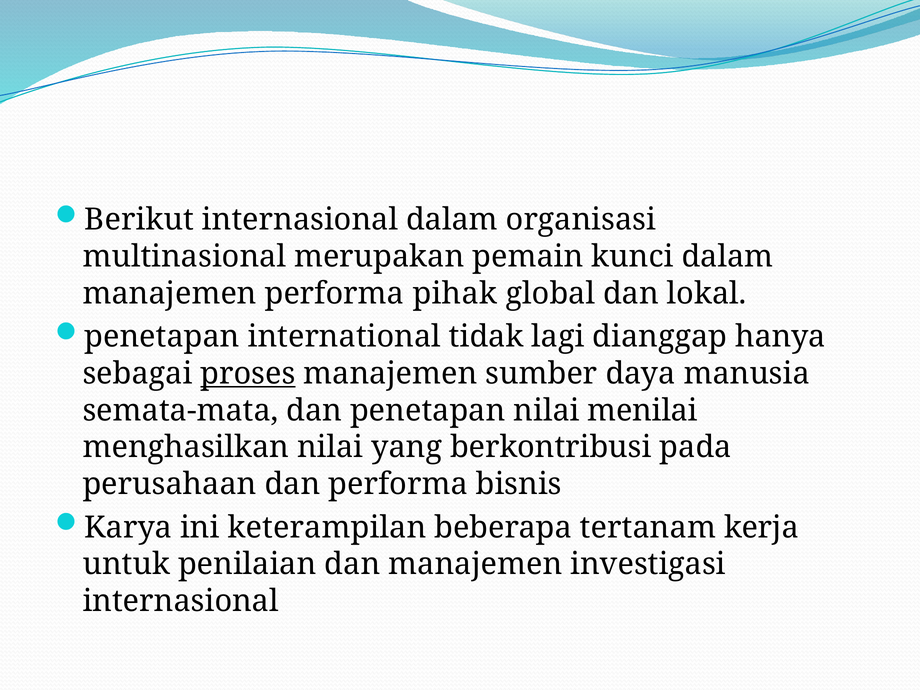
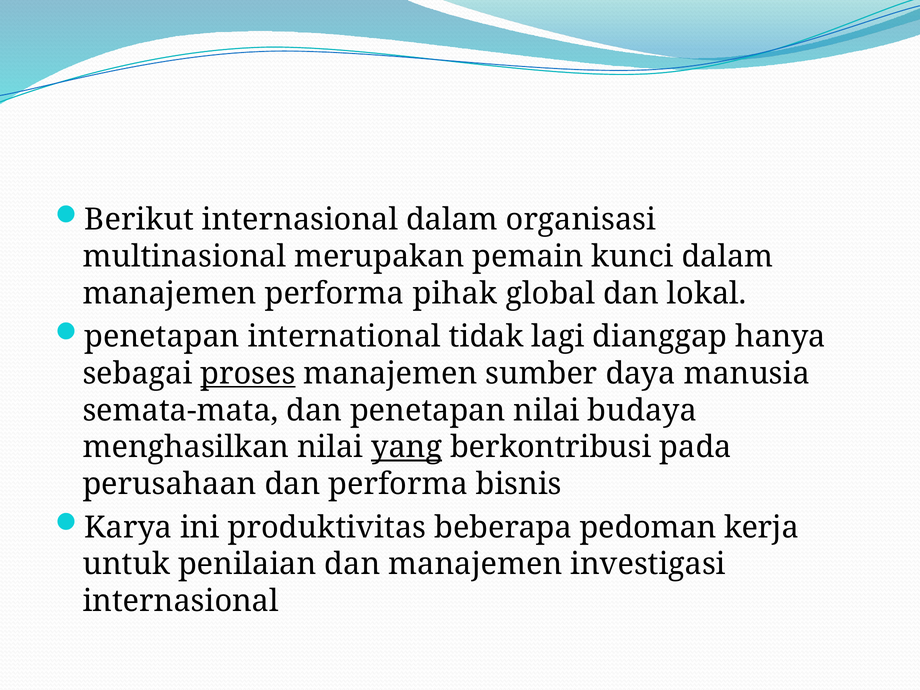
menilai: menilai -> budaya
yang underline: none -> present
keterampilan: keterampilan -> produktivitas
tertanam: tertanam -> pedoman
